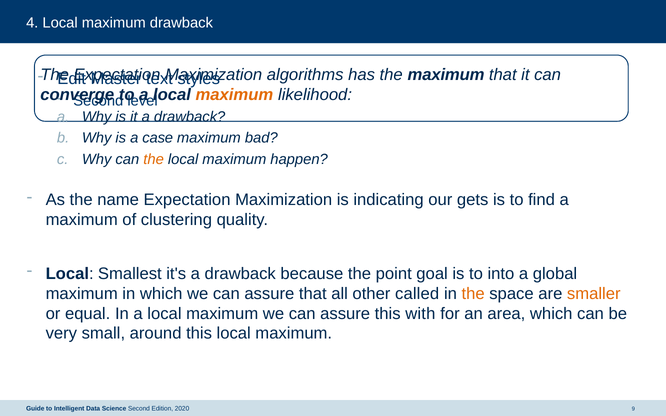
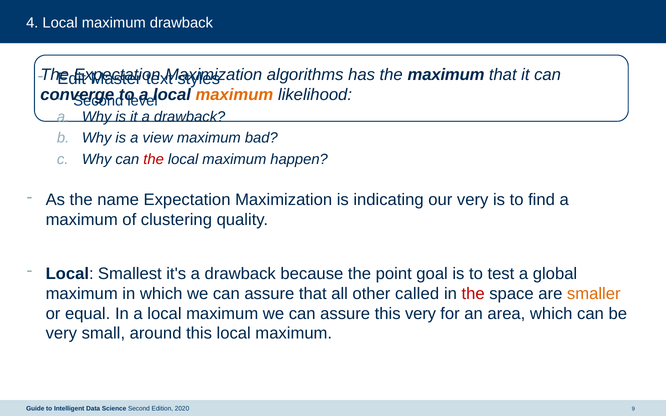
case: case -> view
the at (154, 159) colour: orange -> red
our gets: gets -> very
into: into -> test
the at (473, 294) colour: orange -> red
this with: with -> very
